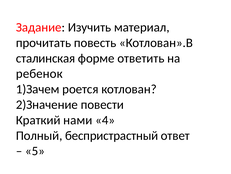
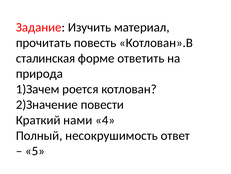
ребенок: ребенок -> природа
беспристрастный: беспристрастный -> несокрушимость
